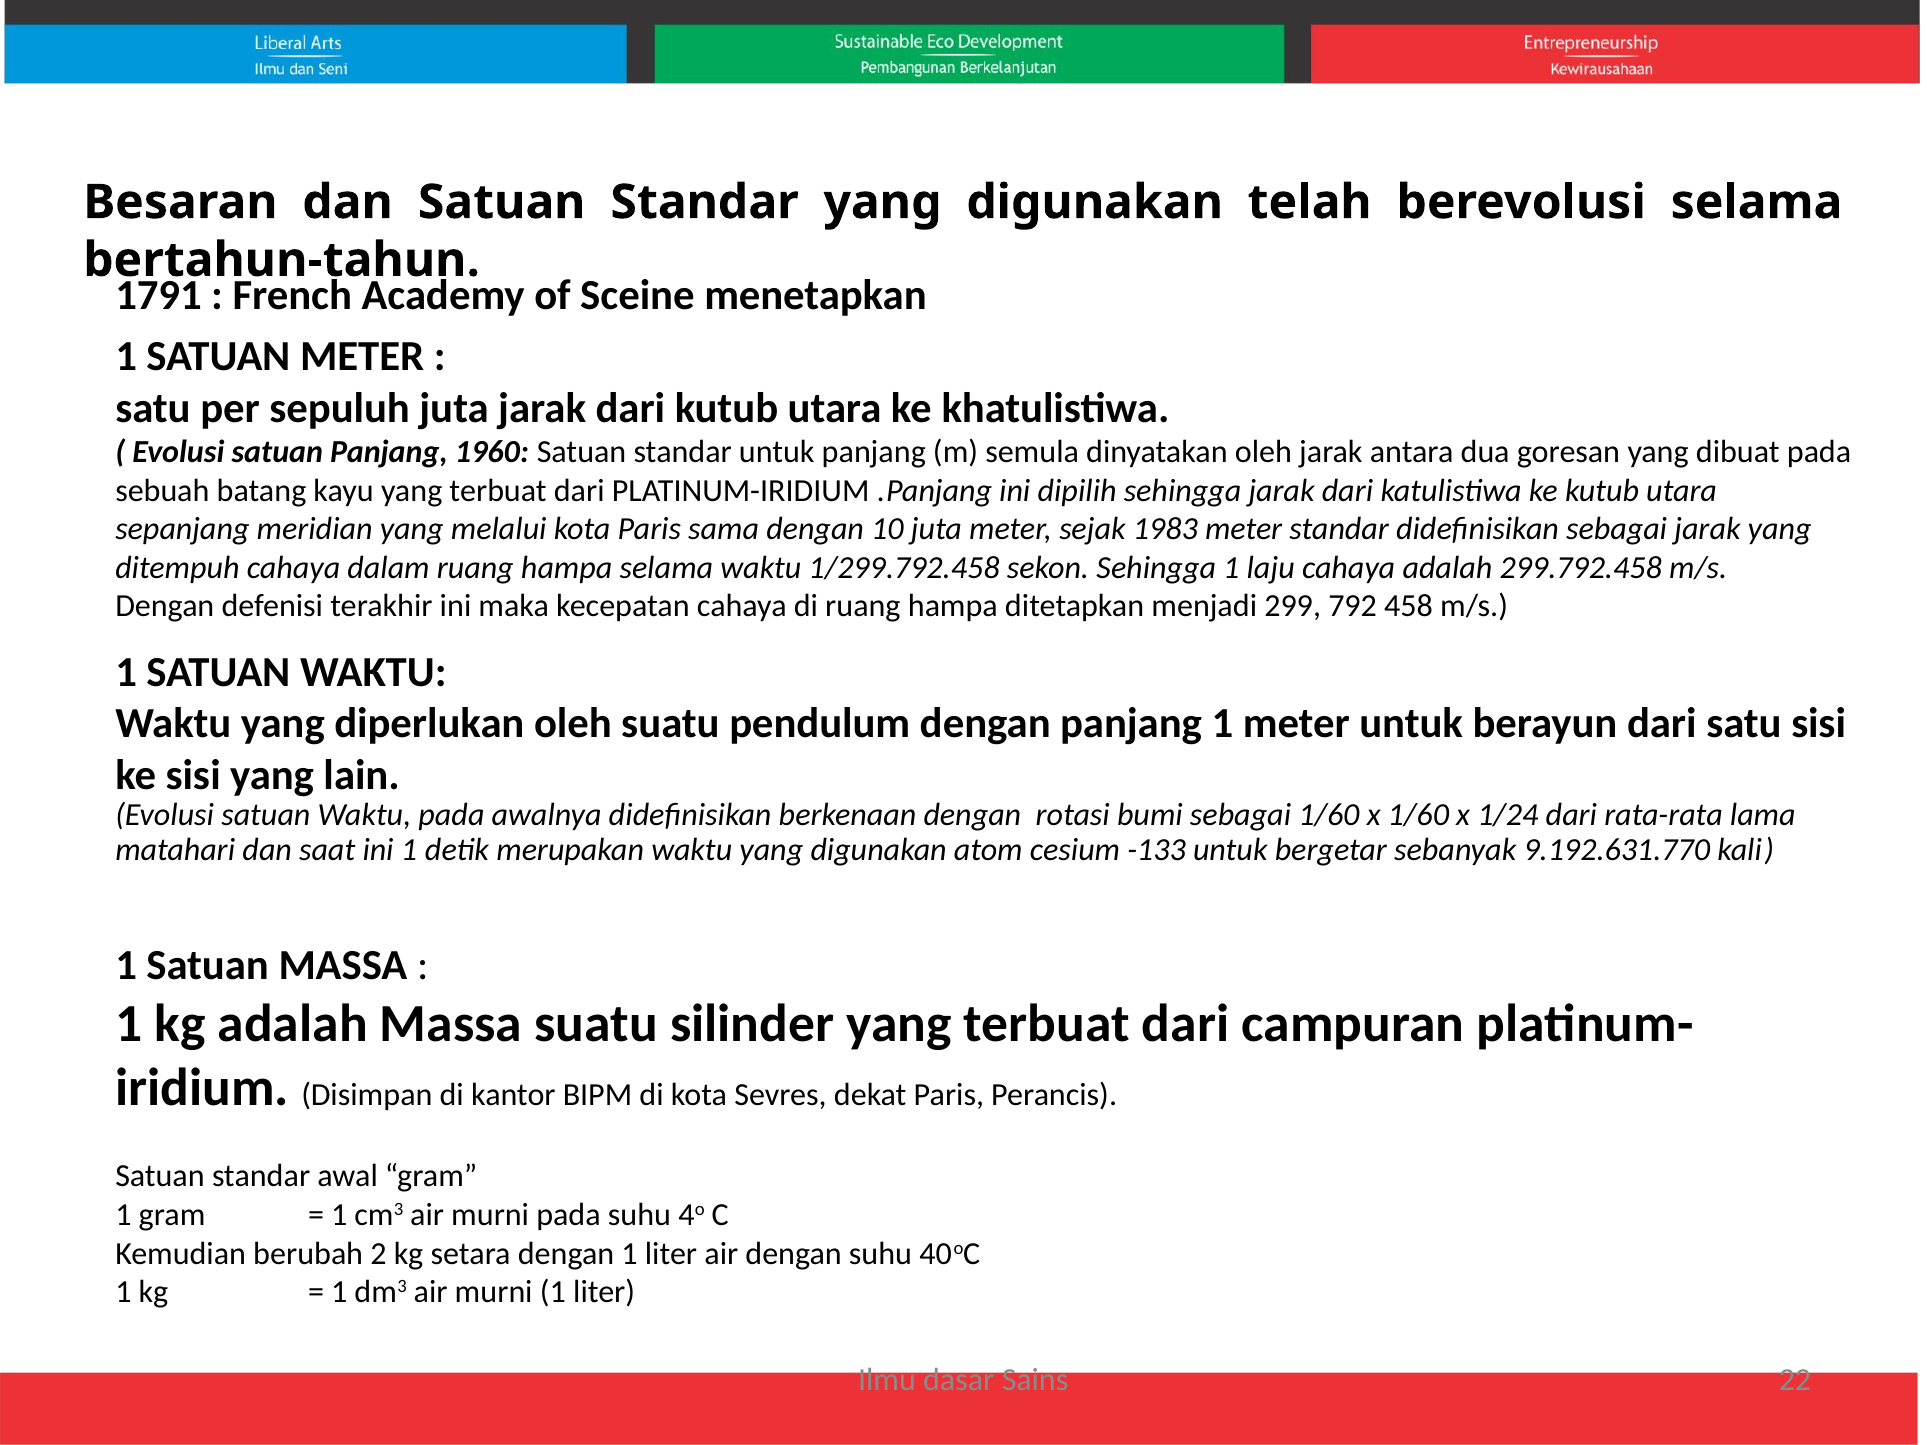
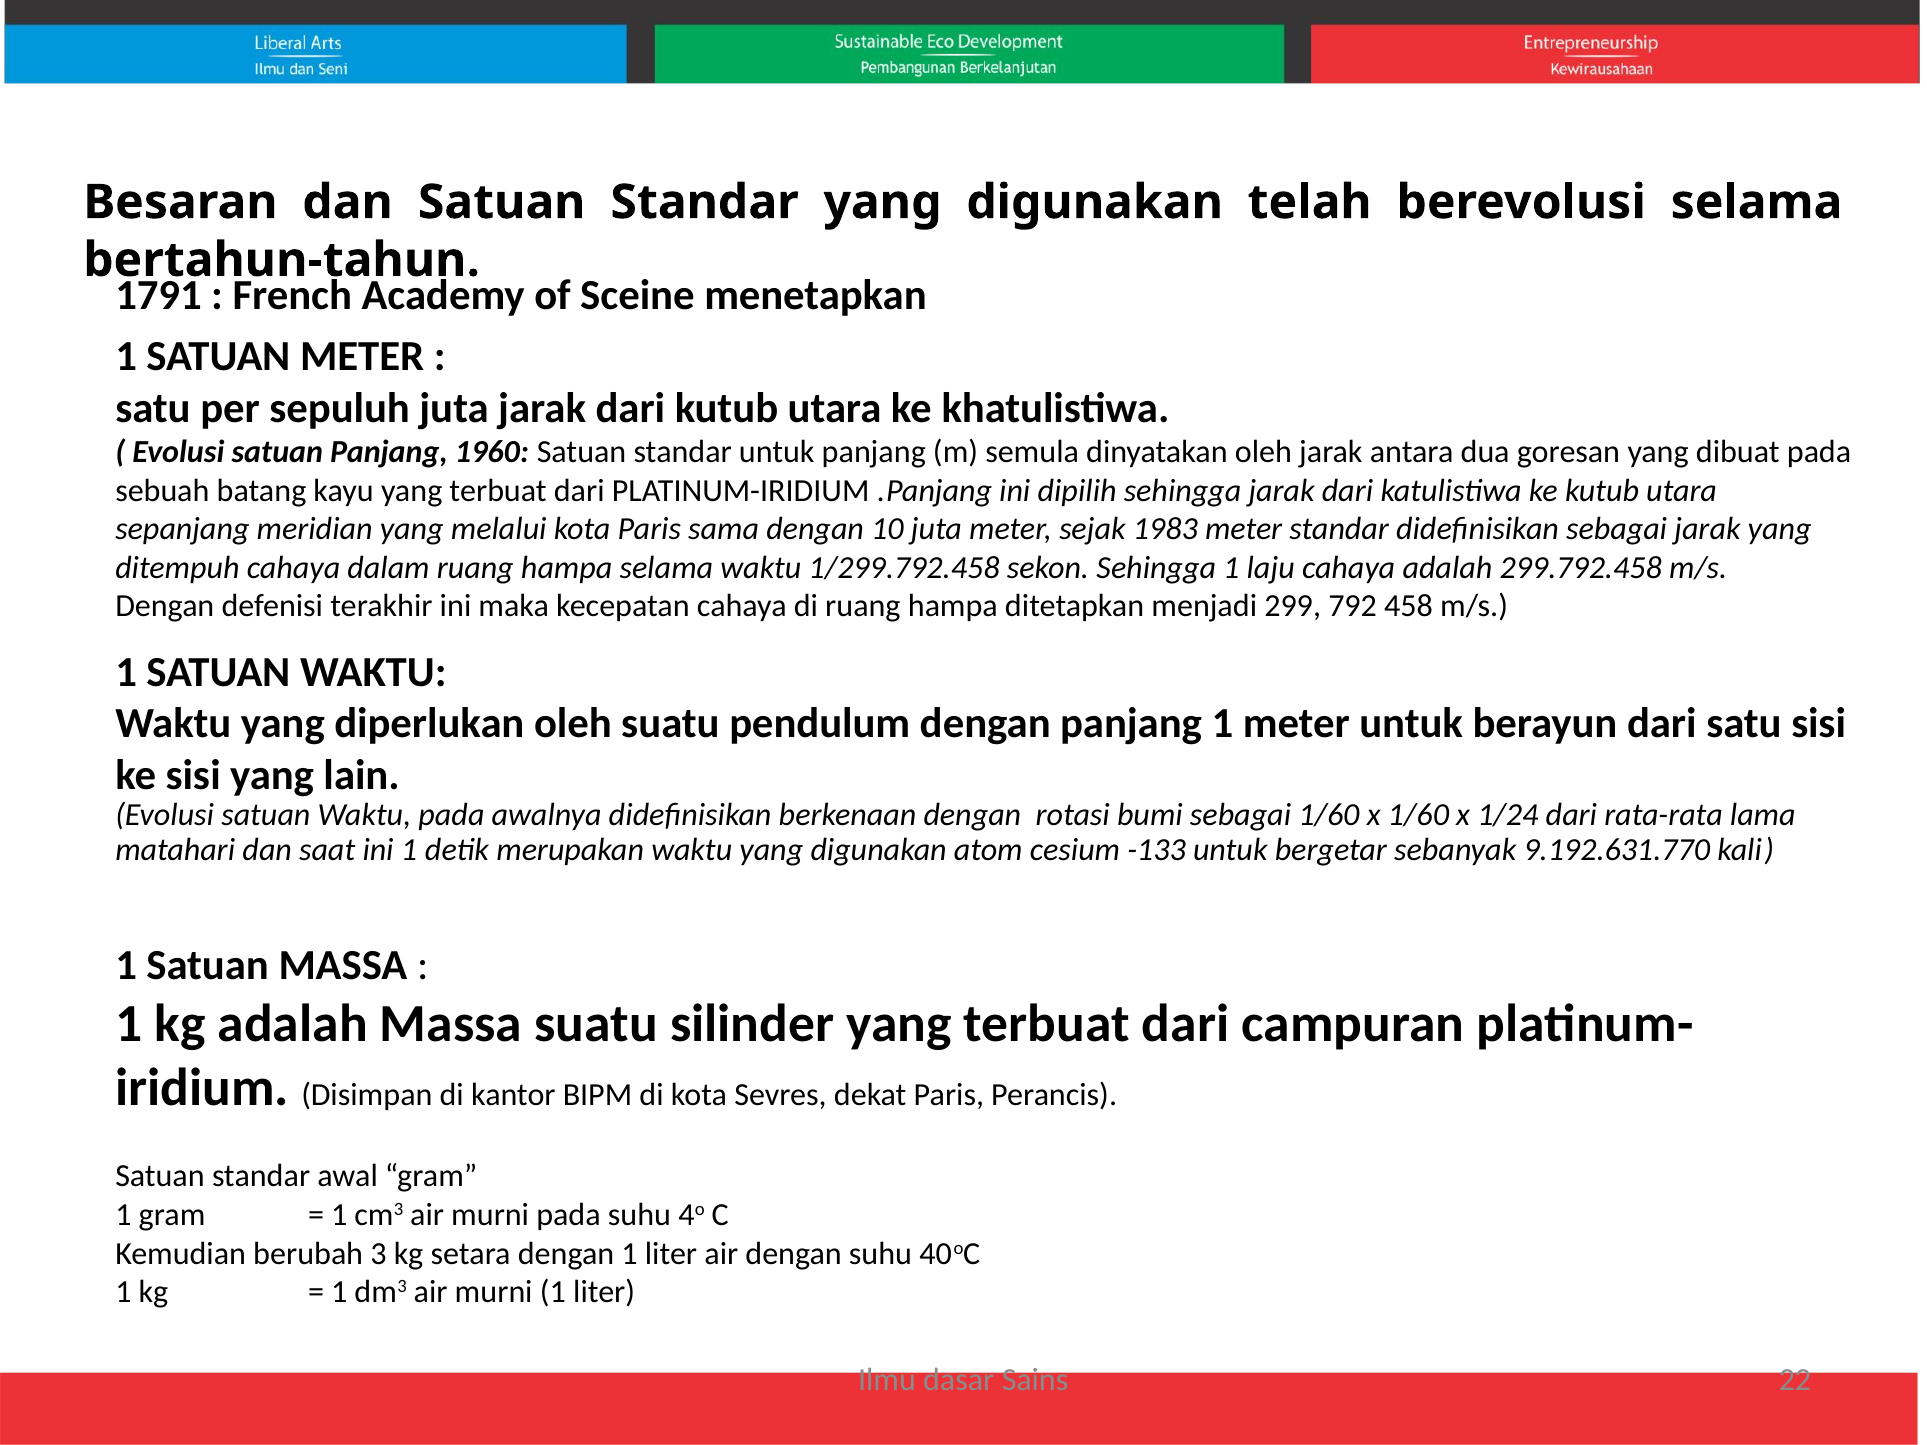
2: 2 -> 3
